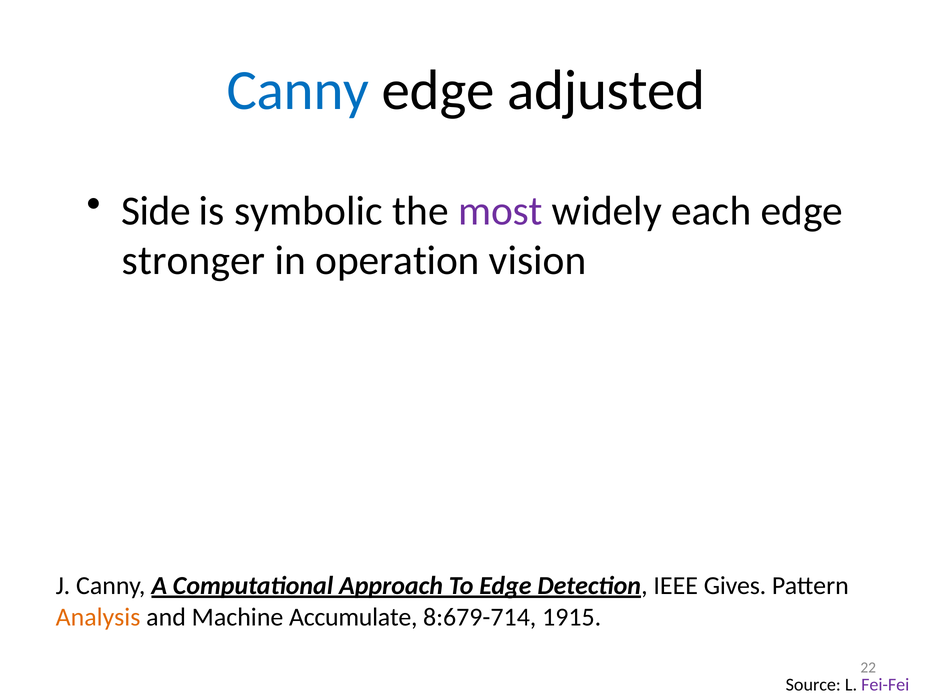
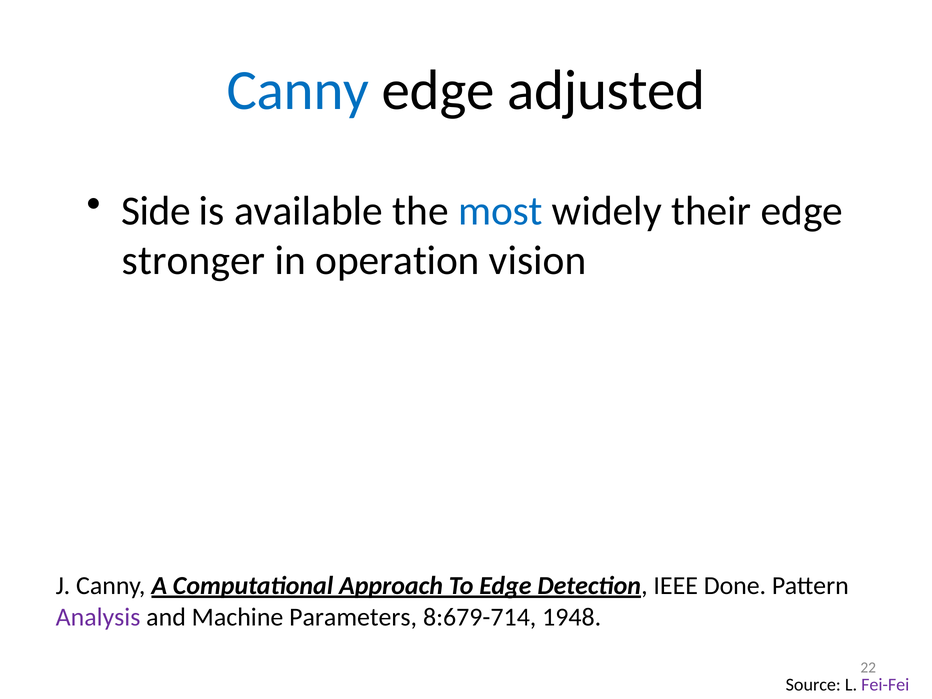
symbolic: symbolic -> available
most colour: purple -> blue
each: each -> their
Gives: Gives -> Done
Analysis colour: orange -> purple
Accumulate: Accumulate -> Parameters
1915: 1915 -> 1948
